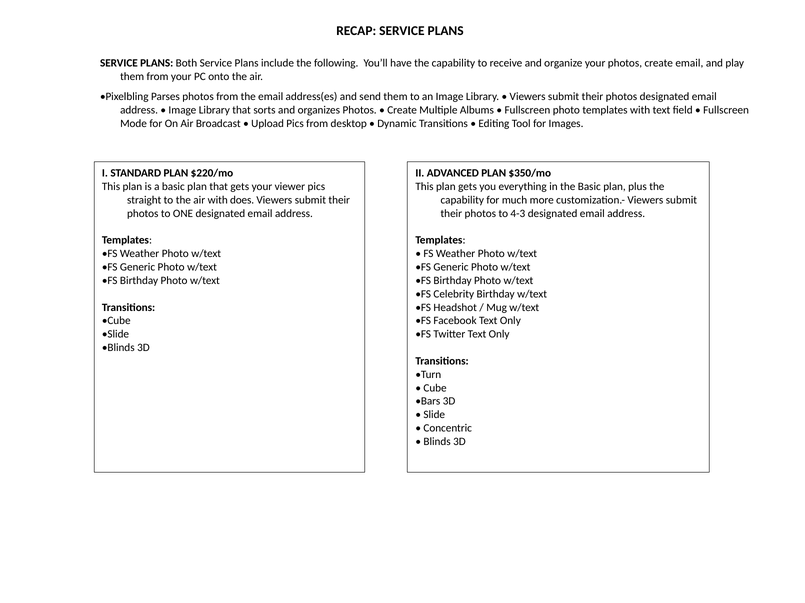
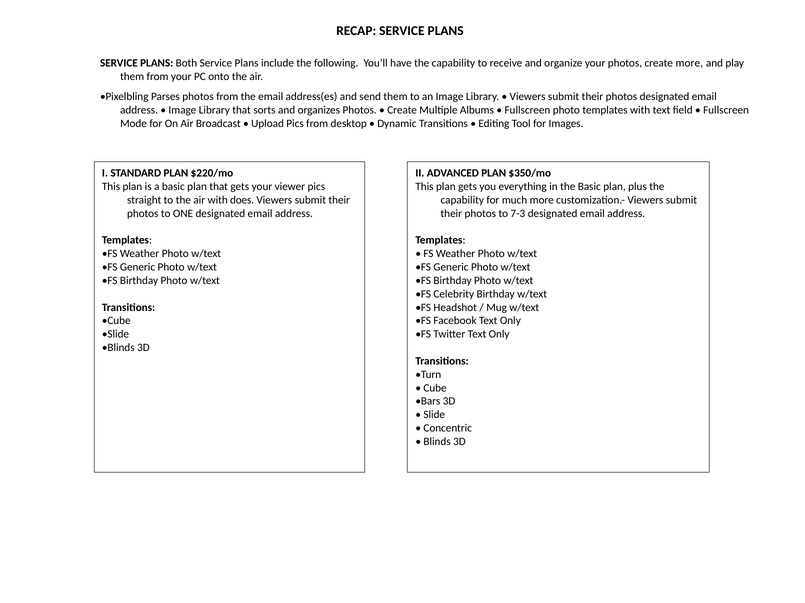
create email: email -> more
4-3: 4-3 -> 7-3
